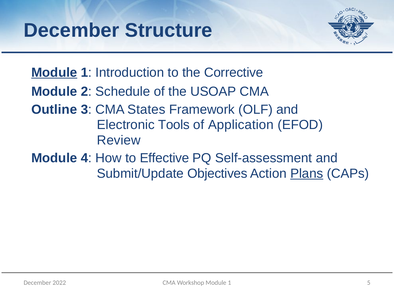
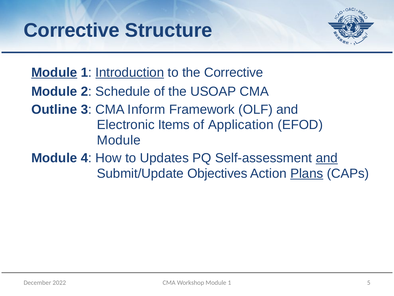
December at (72, 30): December -> Corrective
Introduction underline: none -> present
States: States -> Inform
Tools: Tools -> Items
Review at (119, 140): Review -> Module
Effective: Effective -> Updates
and at (327, 158) underline: none -> present
